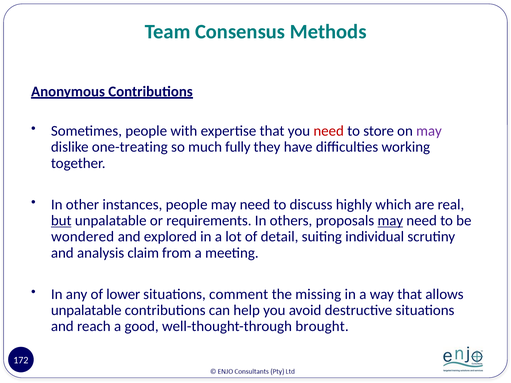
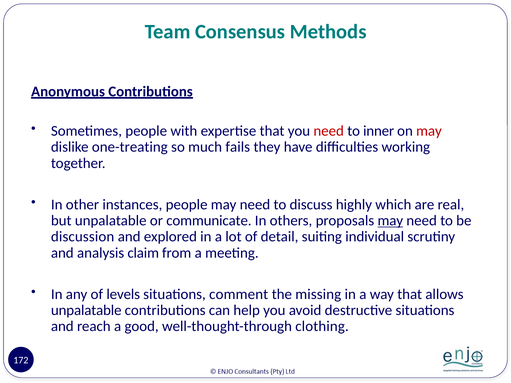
store: store -> inner
may at (429, 131) colour: purple -> red
fully: fully -> fails
but underline: present -> none
requirements: requirements -> communicate
wondered: wondered -> discussion
lower: lower -> levels
brought: brought -> clothing
